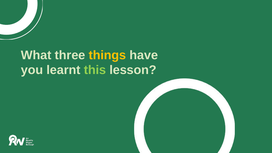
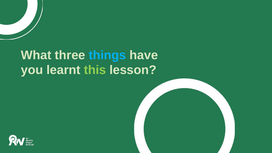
things colour: yellow -> light blue
